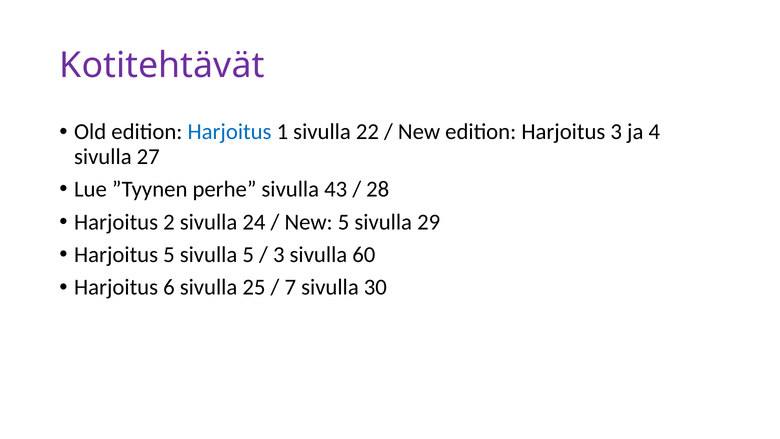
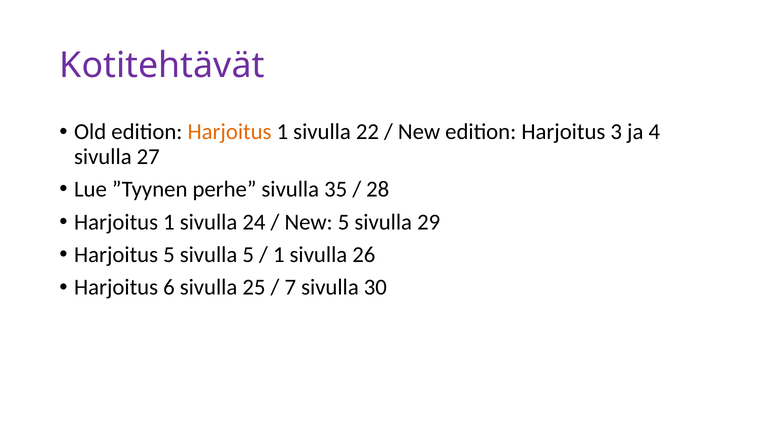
Harjoitus at (230, 132) colour: blue -> orange
43: 43 -> 35
2 at (169, 222): 2 -> 1
3 at (279, 255): 3 -> 1
60: 60 -> 26
